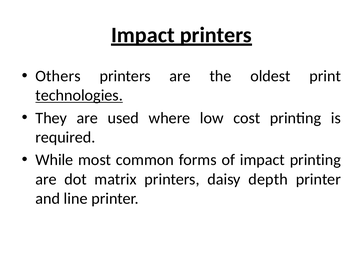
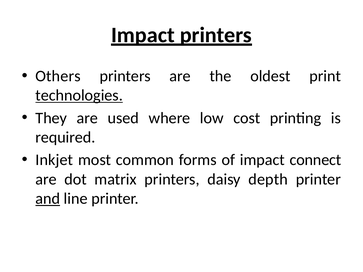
While: While -> Inkjet
impact printing: printing -> connect
and underline: none -> present
